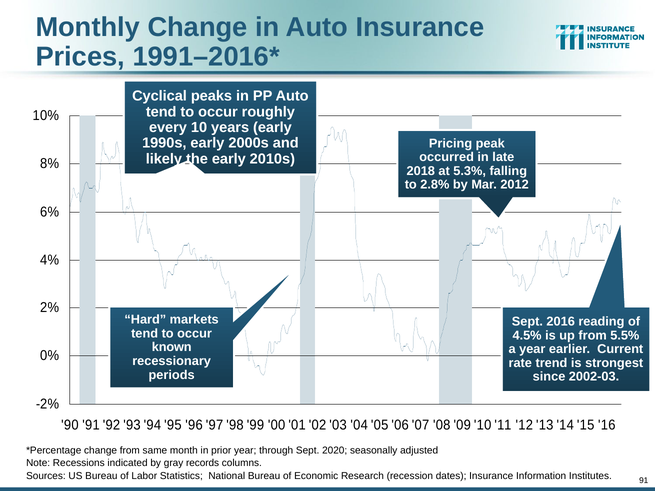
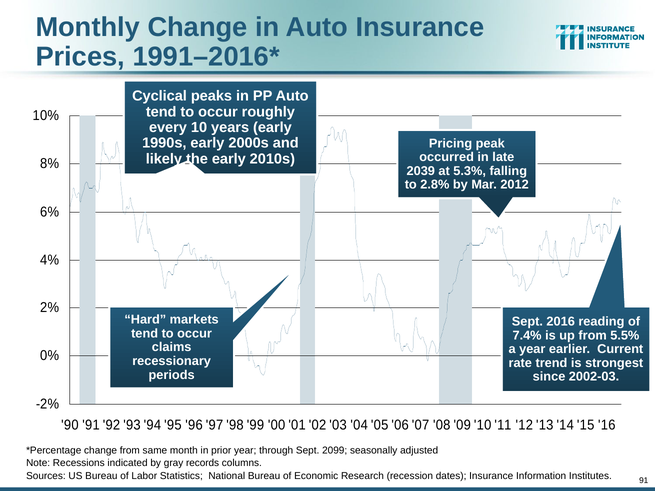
2018: 2018 -> 2039
4.5%: 4.5% -> 7.4%
known: known -> claims
2020: 2020 -> 2099
